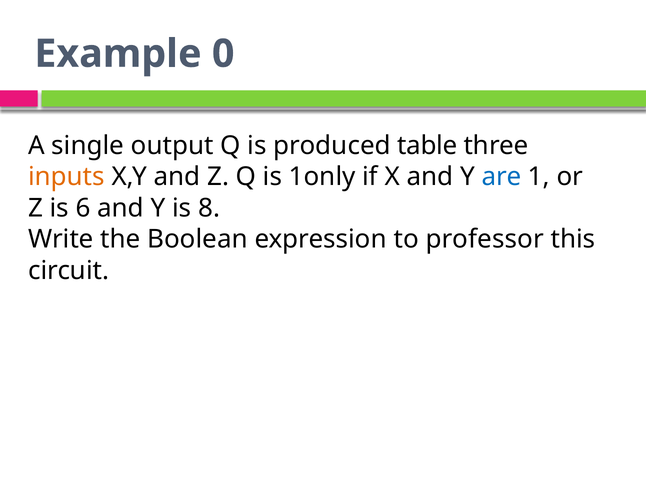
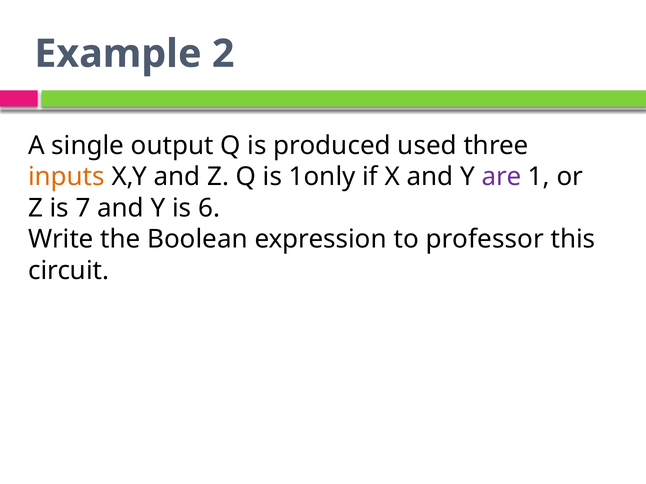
0: 0 -> 2
table: table -> used
are colour: blue -> purple
6: 6 -> 7
8: 8 -> 6
